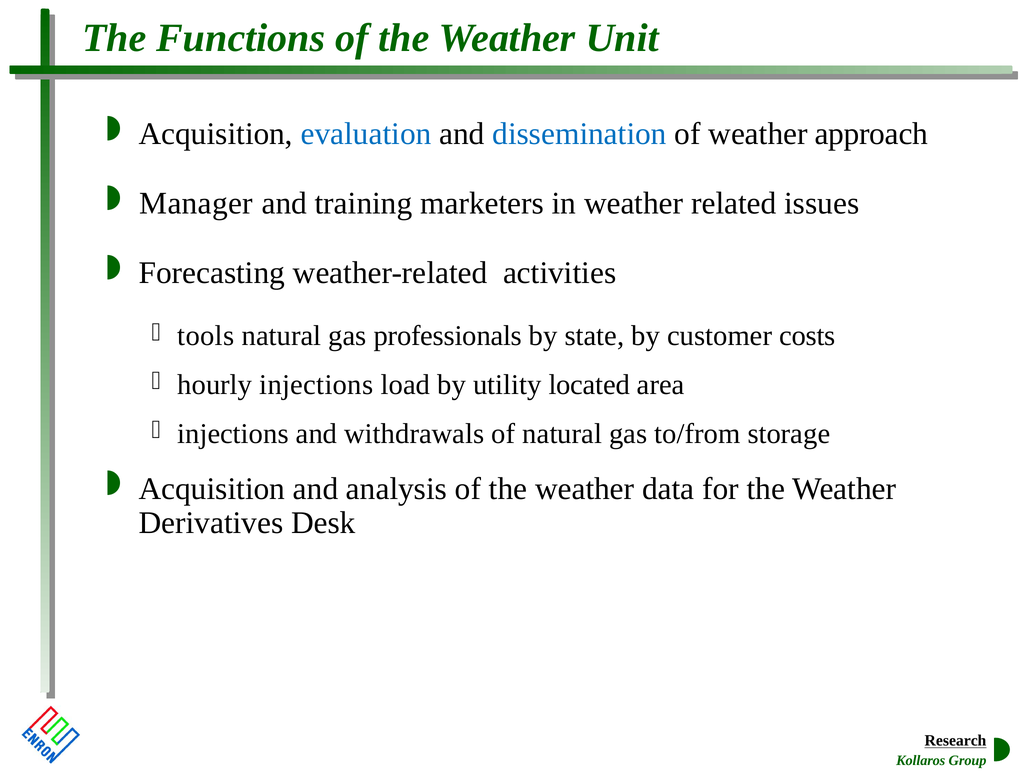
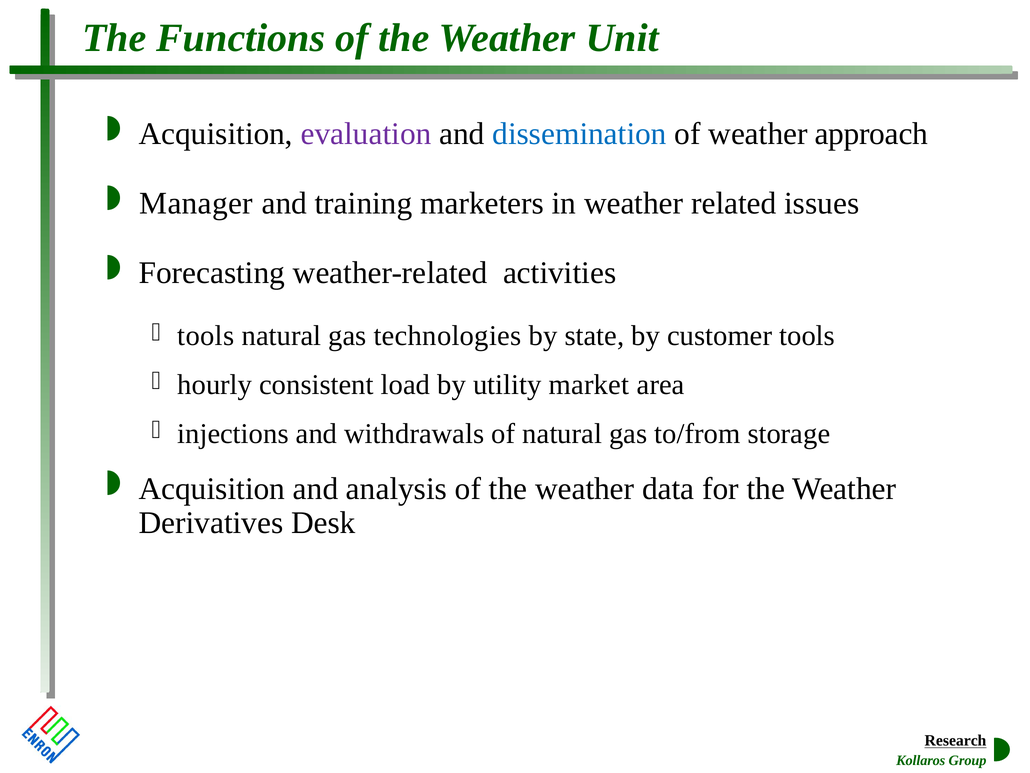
evaluation colour: blue -> purple
professionals: professionals -> technologies
customer costs: costs -> tools
hourly injections: injections -> consistent
located: located -> market
